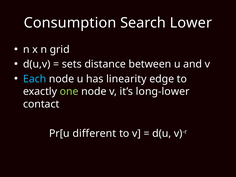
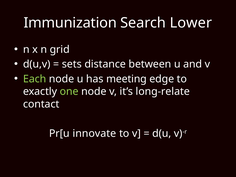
Consumption: Consumption -> Immunization
Each colour: light blue -> light green
linearity: linearity -> meeting
long-lower: long-lower -> long-relate
different: different -> innovate
